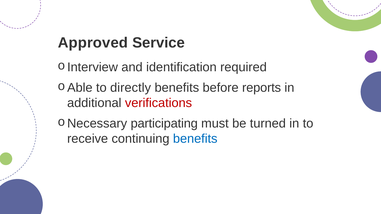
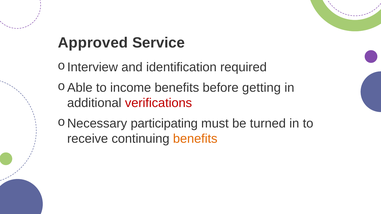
directly: directly -> income
reports: reports -> getting
benefits at (195, 139) colour: blue -> orange
